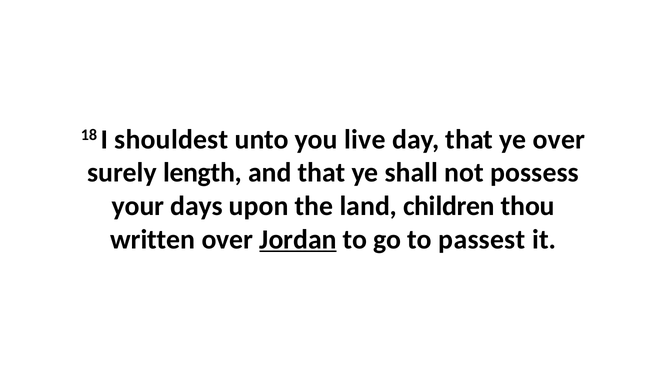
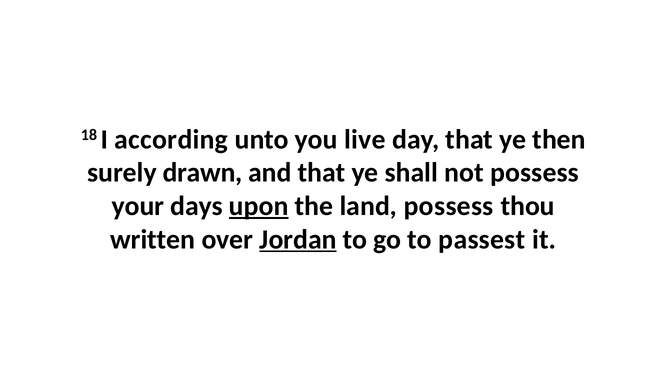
shouldest: shouldest -> according
ye over: over -> then
length: length -> drawn
upon underline: none -> present
land children: children -> possess
